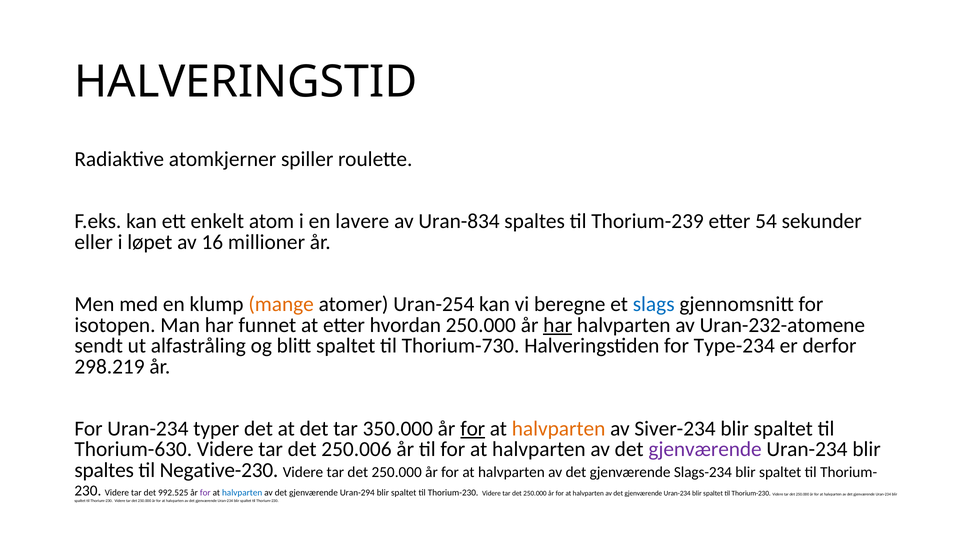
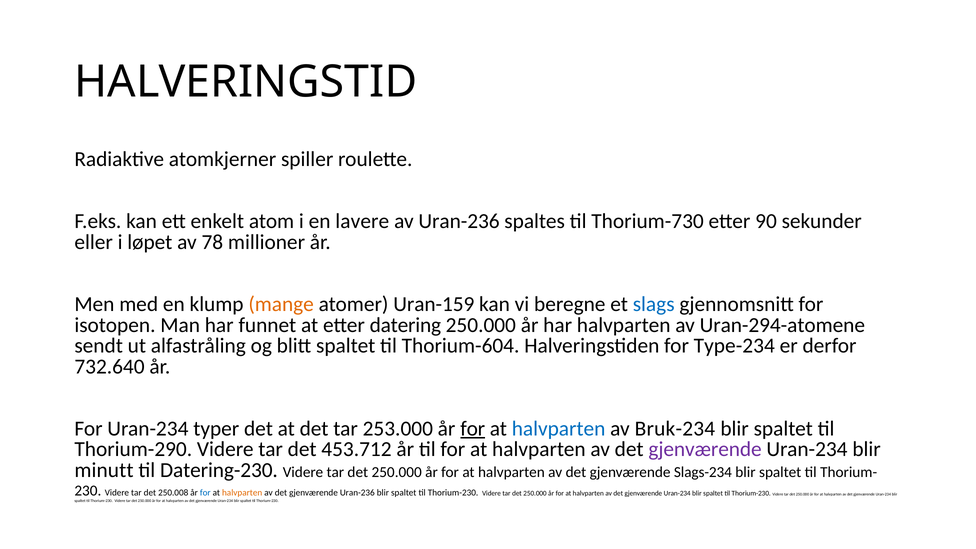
av Uran-834: Uran-834 -> Uran-236
Thorium-239: Thorium-239 -> Thorium-730
54: 54 -> 90
16: 16 -> 78
Uran-254: Uran-254 -> Uran-159
hvordan: hvordan -> datering
har at (558, 325) underline: present -> none
Uran-232-atomene: Uran-232-atomene -> Uran-294-atomene
Thorium-730: Thorium-730 -> Thorium-604
298.219: 298.219 -> 732.640
350.000: 350.000 -> 253.000
halvparten at (559, 429) colour: orange -> blue
Siver-234: Siver-234 -> Bruk-234
Thorium-630: Thorium-630 -> Thorium-290
250.006: 250.006 -> 453.712
spaltes at (104, 470): spaltes -> minutt
Negative-230: Negative-230 -> Datering-230
992.525: 992.525 -> 250.008
for at (205, 492) colour: purple -> blue
halvparten at (242, 492) colour: blue -> orange
gjenværende Uran-294: Uran-294 -> Uran-236
